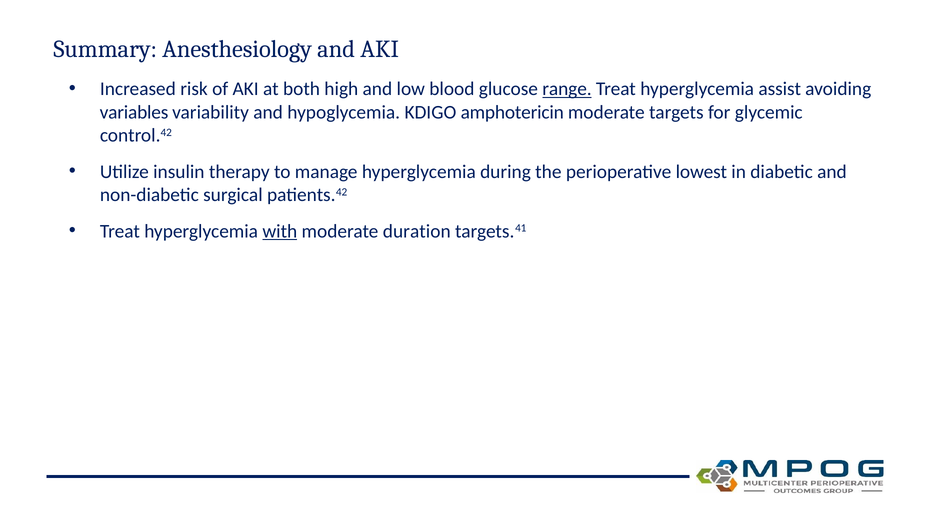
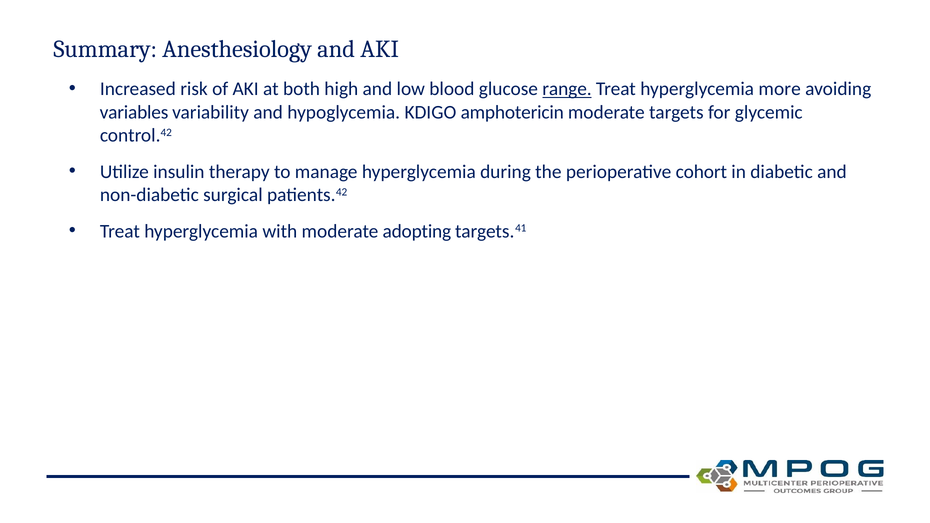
assist: assist -> more
lowest: lowest -> cohort
with underline: present -> none
duration: duration -> adopting
